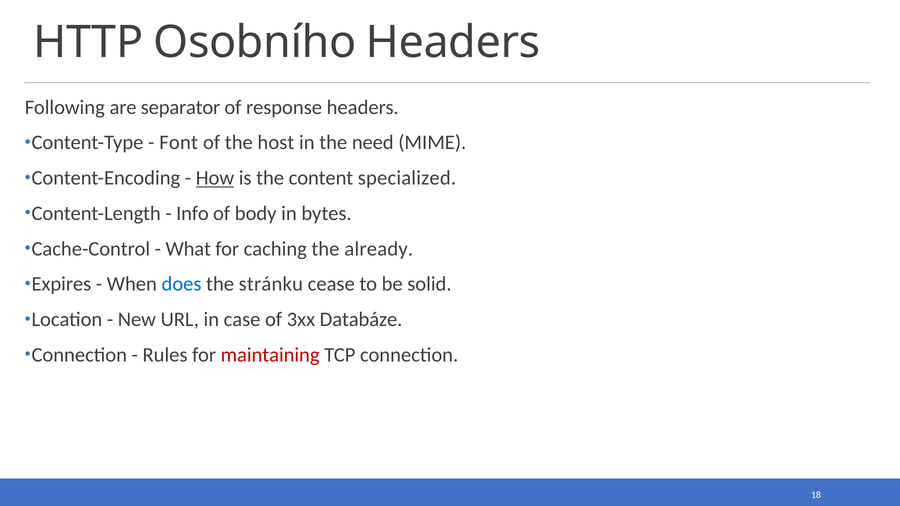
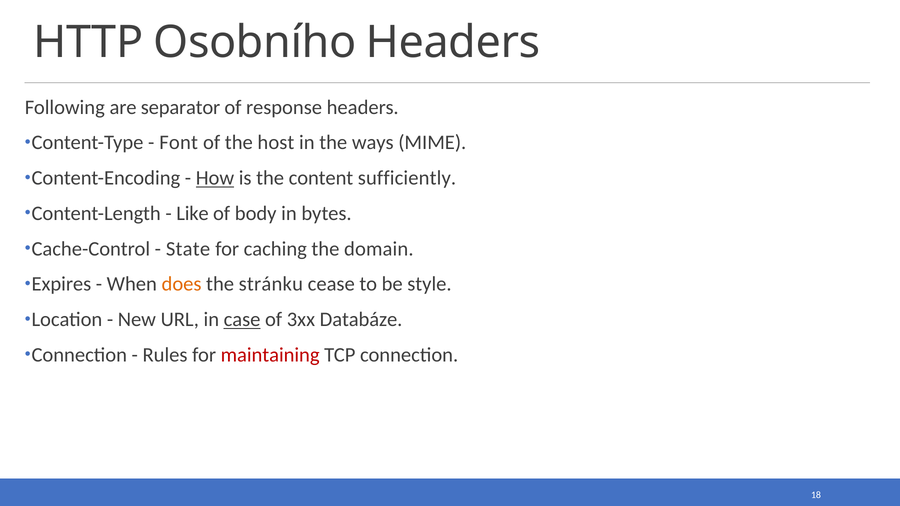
need: need -> ways
specialized: specialized -> sufficiently
Info: Info -> Like
What: What -> State
already: already -> domain
does colour: blue -> orange
solid: solid -> style
case underline: none -> present
